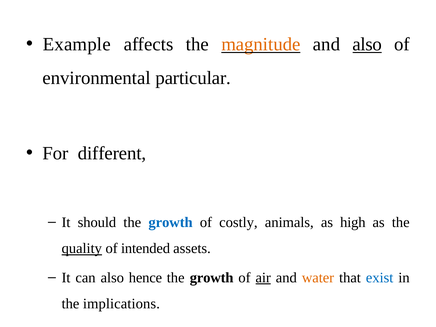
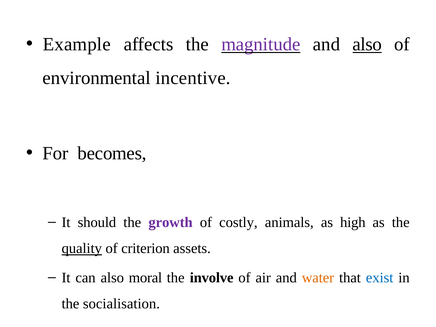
magnitude colour: orange -> purple
particular: particular -> incentive
different: different -> becomes
growth at (171, 222) colour: blue -> purple
intended: intended -> criterion
hence: hence -> moral
growth at (212, 278): growth -> involve
air underline: present -> none
implications: implications -> socialisation
